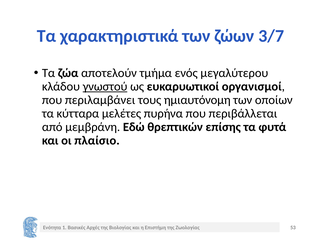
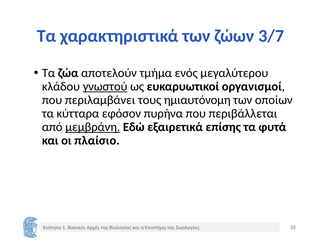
μελέτες: μελέτες -> εφόσον
μεμβράνη underline: none -> present
θρεπτικών: θρεπτικών -> εξαιρετικά
